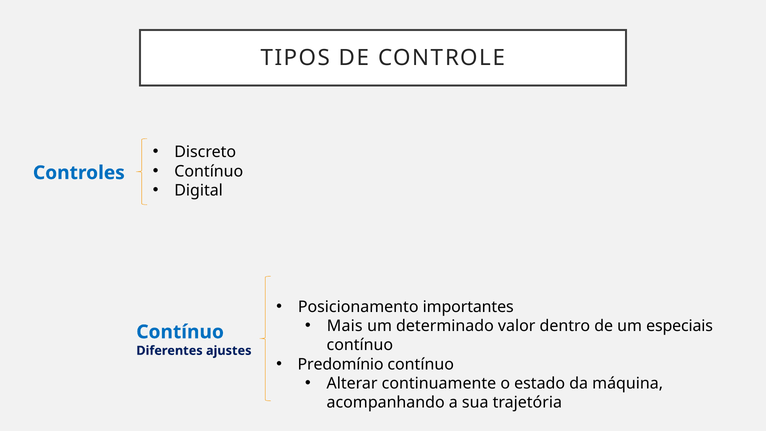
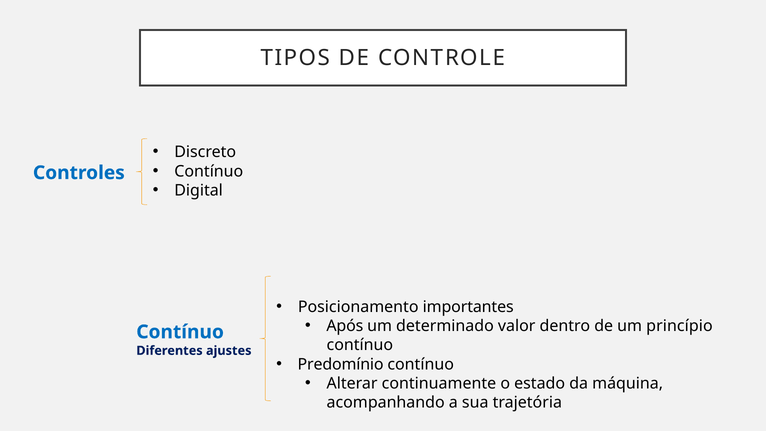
Mais: Mais -> Após
especiais: especiais -> princípio
